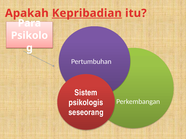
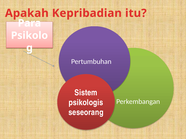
Kepribadian underline: present -> none
